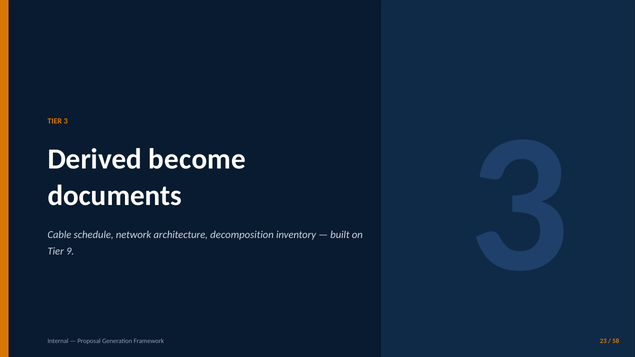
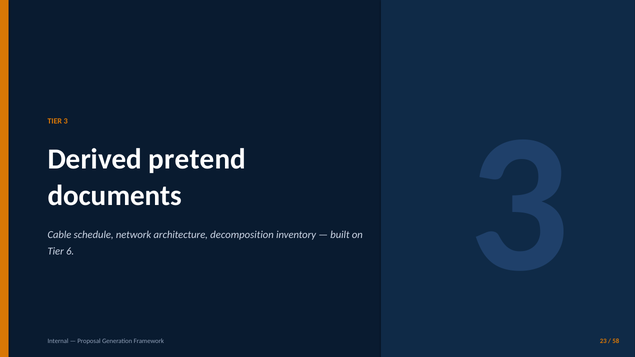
become: become -> pretend
9: 9 -> 6
